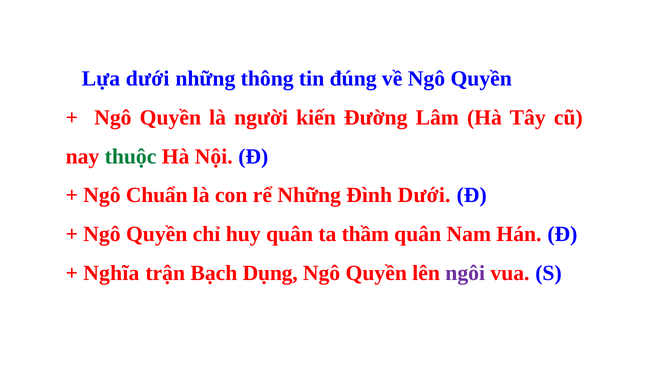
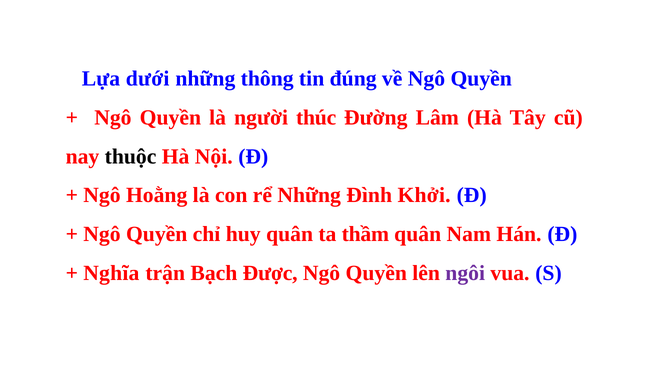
kiến: kiến -> thúc
thuộc colour: green -> black
Chuẩn: Chuẩn -> Hoằng
Đình Dưới: Dưới -> Khởi
Dụng: Dụng -> Được
